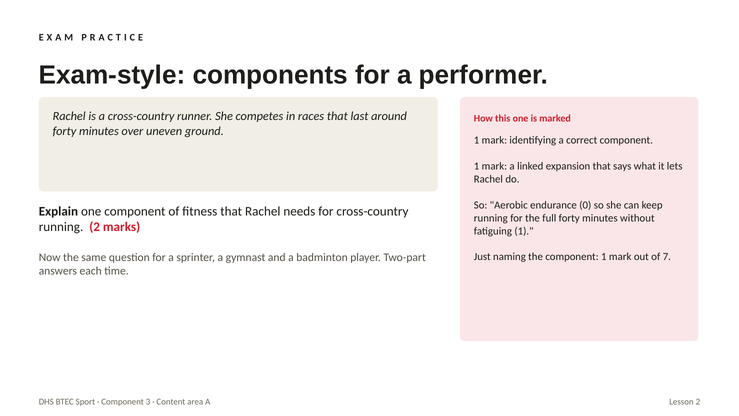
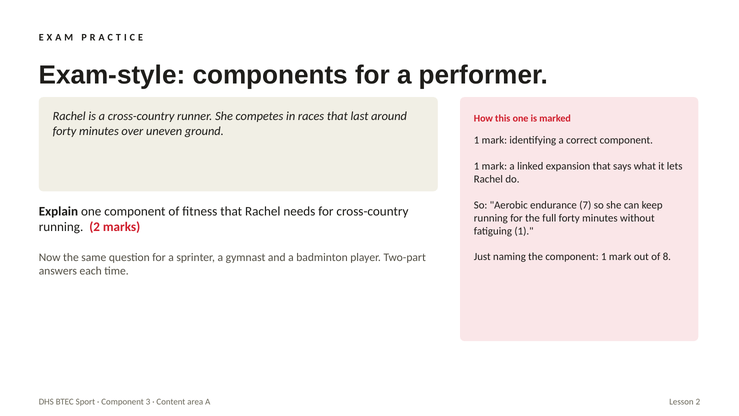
0: 0 -> 7
7: 7 -> 8
